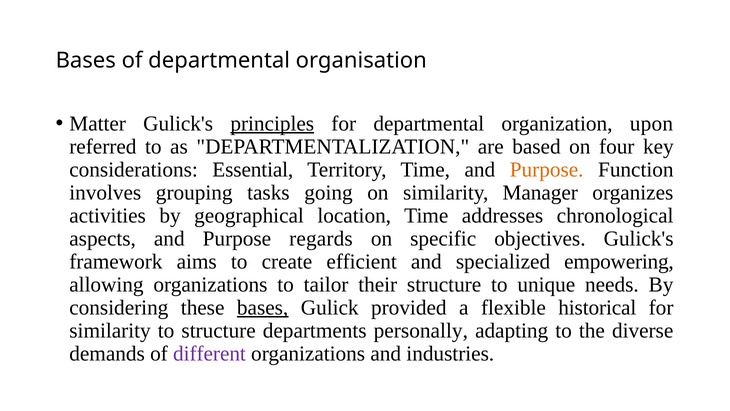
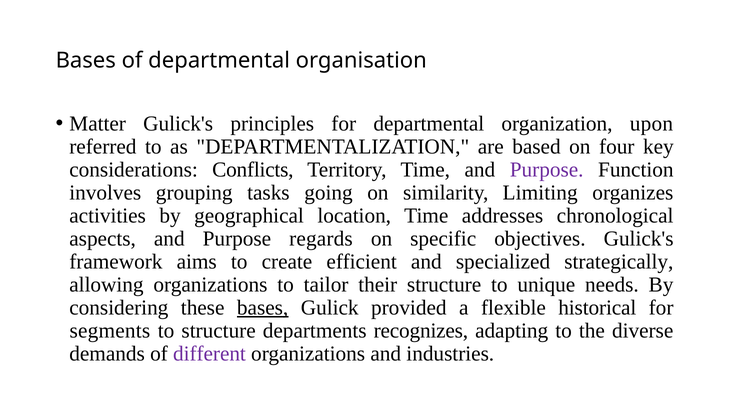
principles underline: present -> none
Essential: Essential -> Conflicts
Purpose at (547, 169) colour: orange -> purple
Manager: Manager -> Limiting
empowering: empowering -> strategically
similarity at (110, 330): similarity -> segments
personally: personally -> recognizes
